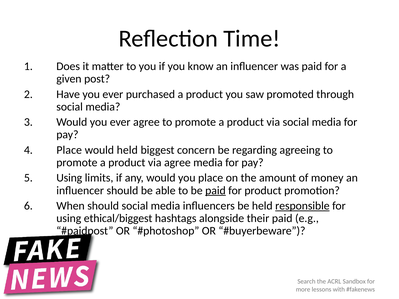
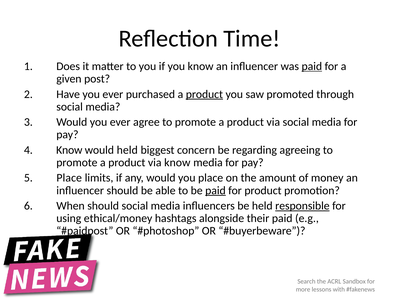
paid at (312, 66) underline: none -> present
product at (204, 94) underline: none -> present
Place at (69, 150): Place -> Know
via agree: agree -> know
Using at (69, 178): Using -> Place
ethical/biggest: ethical/biggest -> ethical/money
